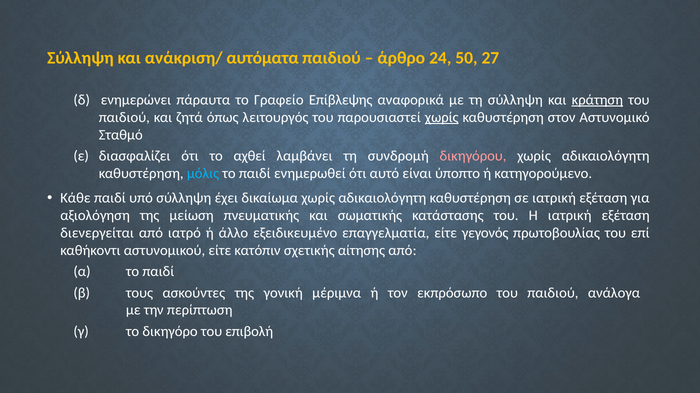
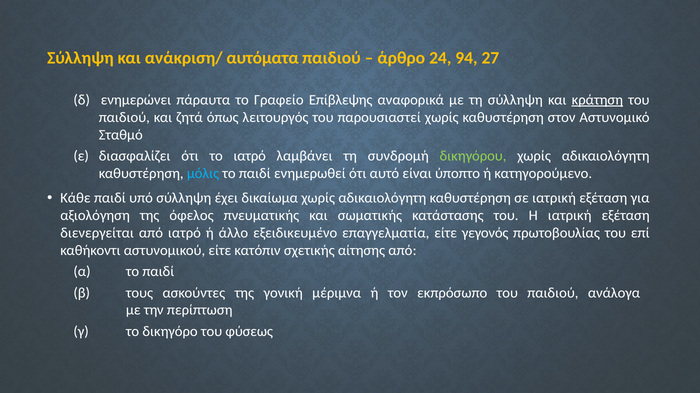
50: 50 -> 94
χωρίς at (442, 118) underline: present -> none
το αχθεί: αχθεί -> ιατρό
δικηγόρου colour: pink -> light green
μείωση: μείωση -> όφελος
επιβολή: επιβολή -> φύσεως
